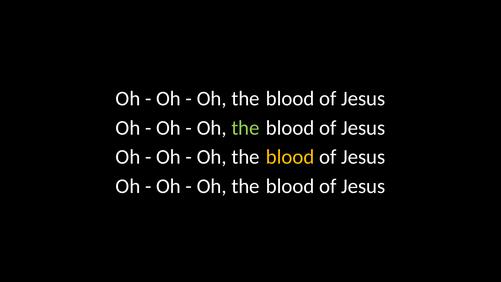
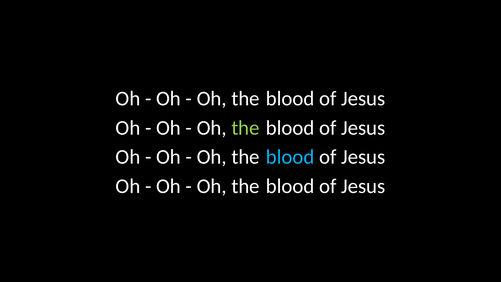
blood at (290, 157) colour: yellow -> light blue
